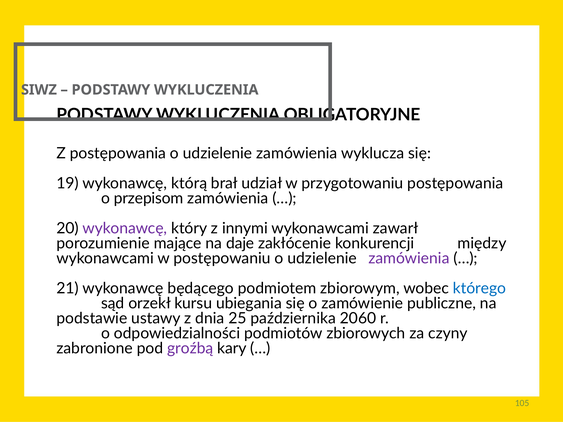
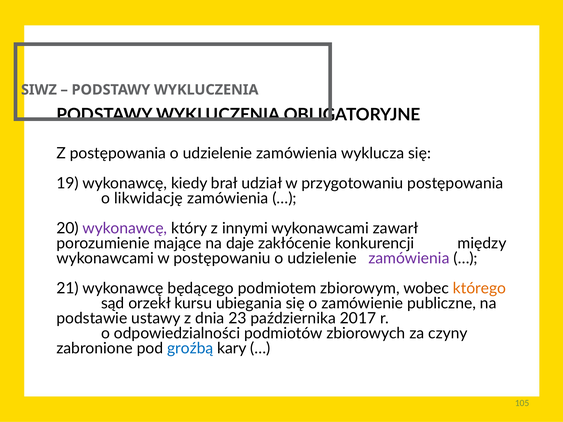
którą: którą -> kiedy
przepisom: przepisom -> likwidację
którego colour: blue -> orange
25: 25 -> 23
2060: 2060 -> 2017
groźbą colour: purple -> blue
